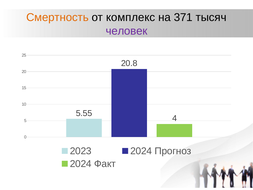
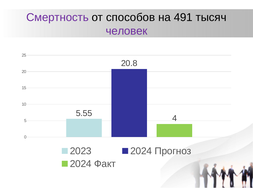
Смертность colour: orange -> purple
комплекс: комплекс -> способов
371: 371 -> 491
